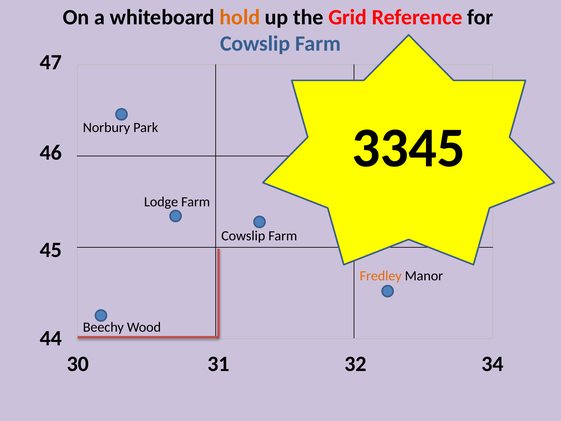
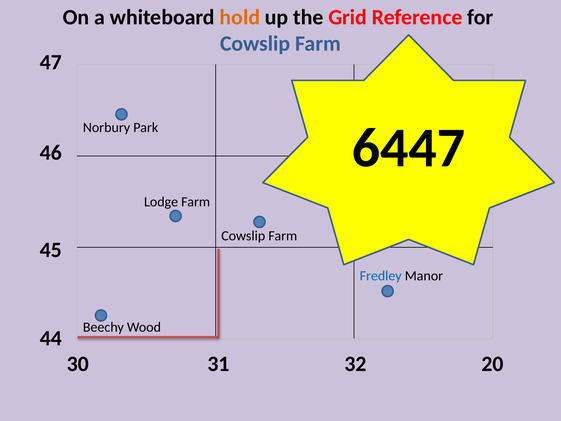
3345: 3345 -> 6447
Fredley colour: orange -> blue
34: 34 -> 20
